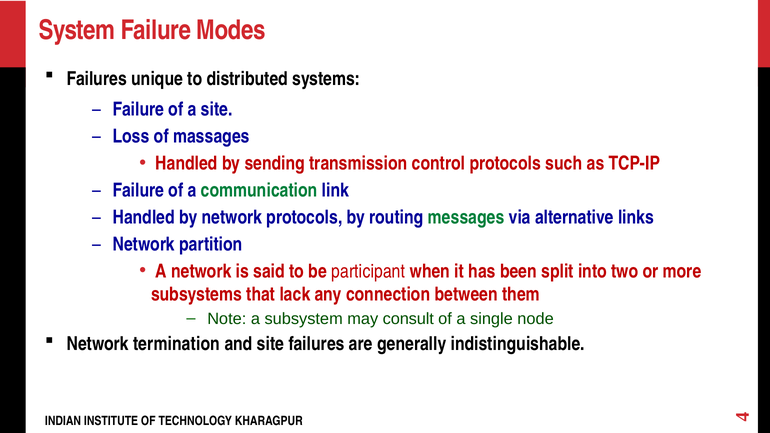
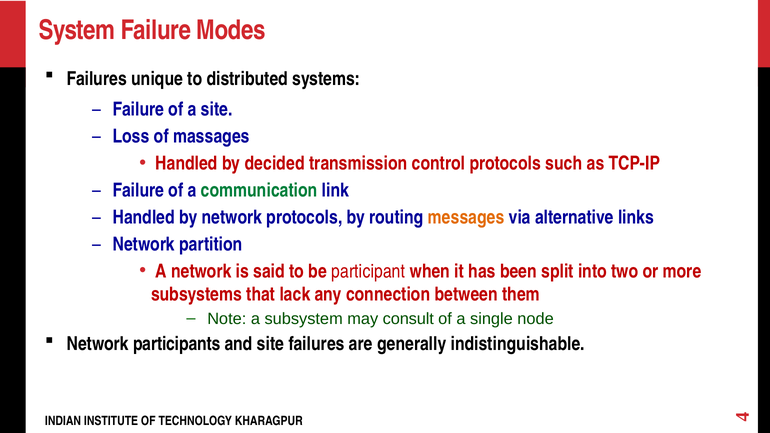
sending: sending -> decided
messages colour: green -> orange
termination: termination -> participants
